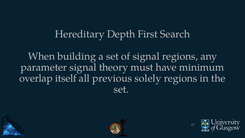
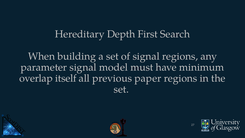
theory: theory -> model
solely: solely -> paper
